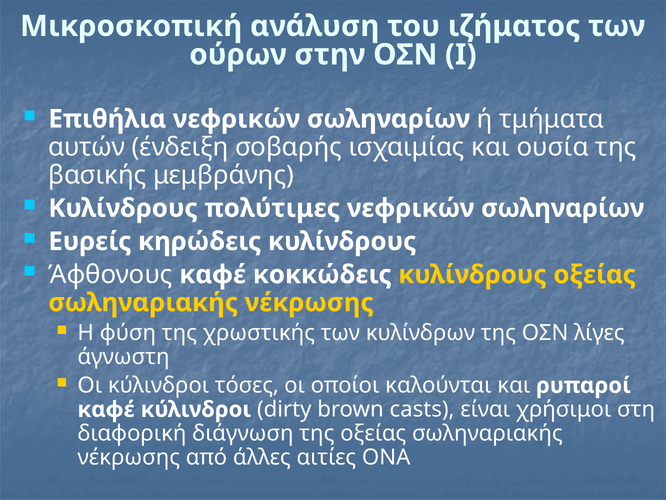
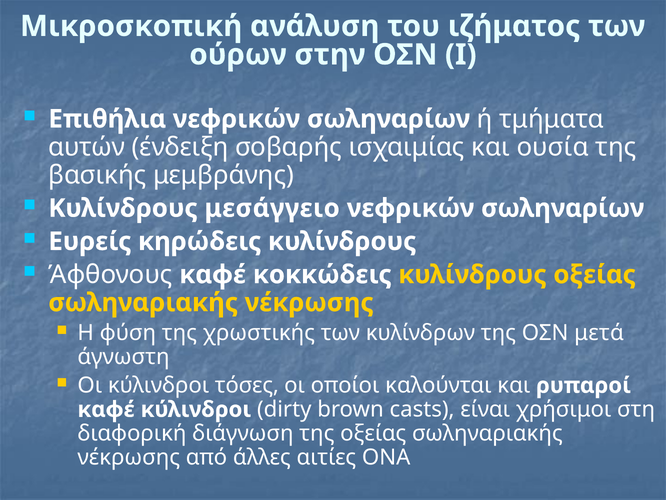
πολύτιμες: πολύτιμες -> μεσάγγειο
λίγες: λίγες -> μετά
